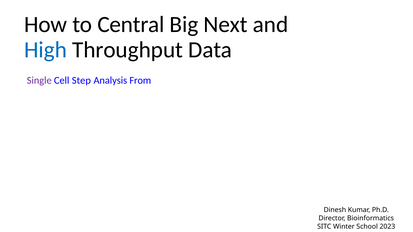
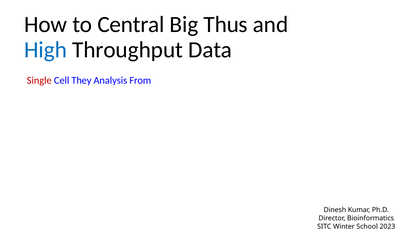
Next: Next -> Thus
Single colour: purple -> red
Step: Step -> They
